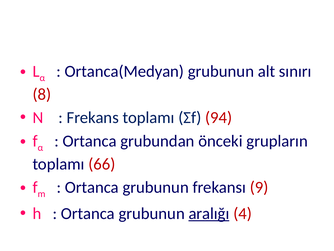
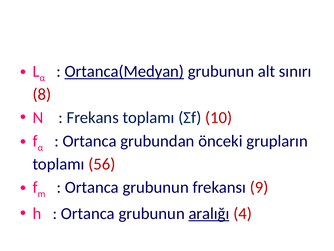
Ortanca(Medyan underline: none -> present
94: 94 -> 10
66: 66 -> 56
